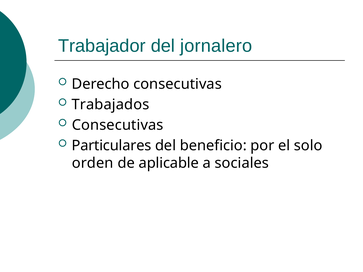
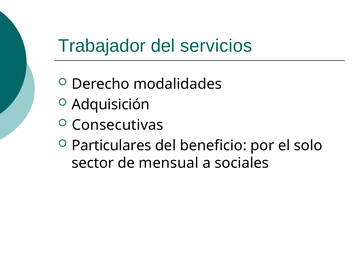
jornalero: jornalero -> servicios
Derecho consecutivas: consecutivas -> modalidades
Trabajados: Trabajados -> Adquisición
orden: orden -> sector
aplicable: aplicable -> mensual
